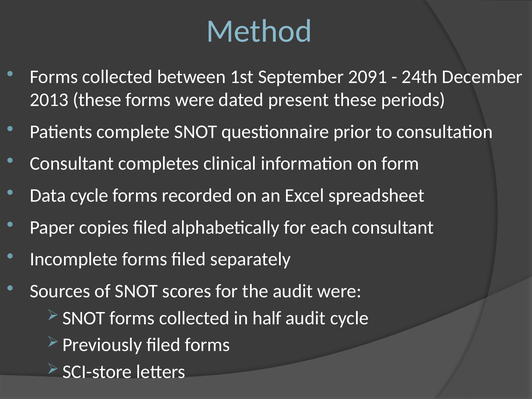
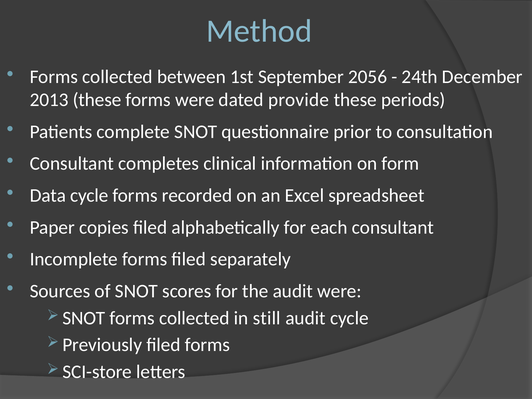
2091: 2091 -> 2056
present: present -> provide
half: half -> still
